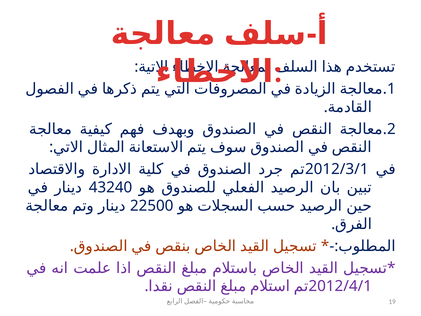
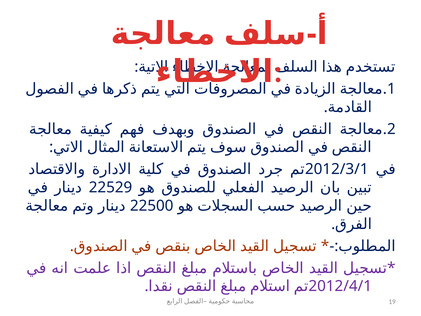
43240: 43240 -> 22529
